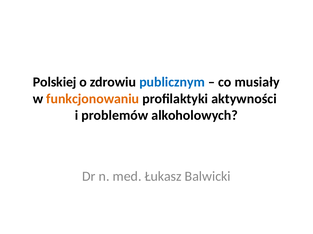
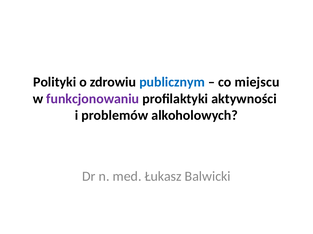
Polskiej: Polskiej -> Polityki
musiały: musiały -> miejscu
funkcjonowaniu colour: orange -> purple
